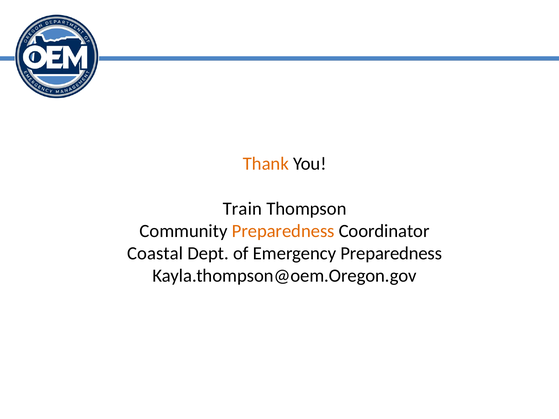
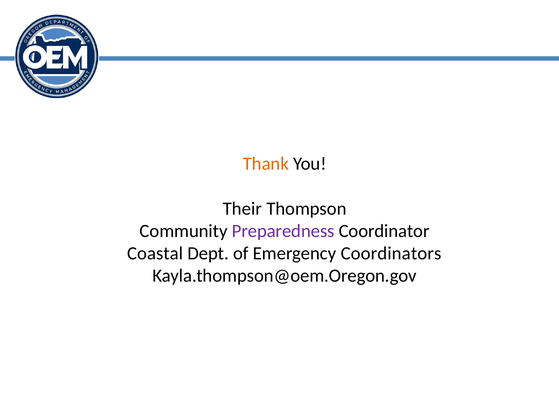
Train: Train -> Their
Preparedness at (283, 231) colour: orange -> purple
Emergency Preparedness: Preparedness -> Coordinators
